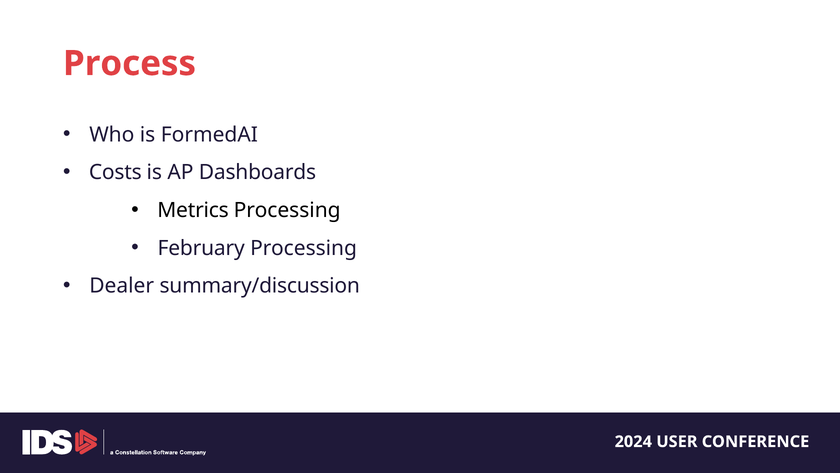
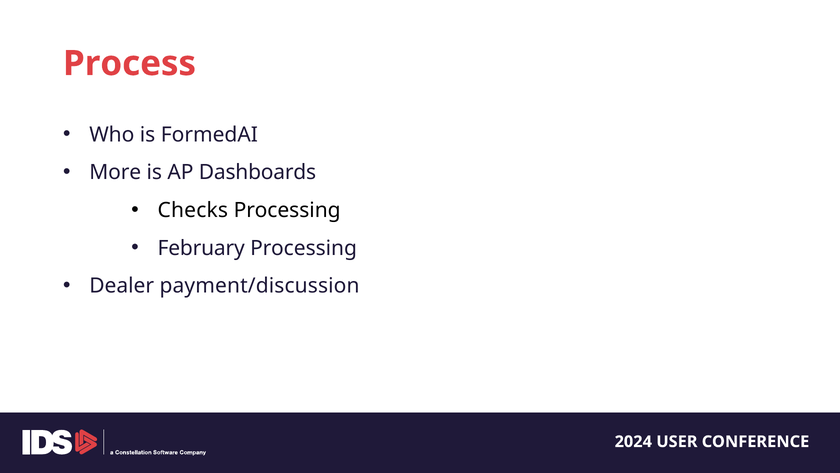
Costs: Costs -> More
Metrics: Metrics -> Checks
summary/discussion: summary/discussion -> payment/discussion
